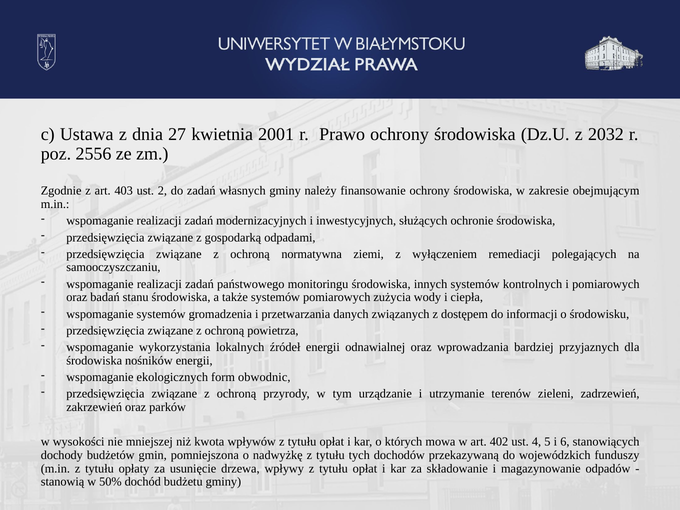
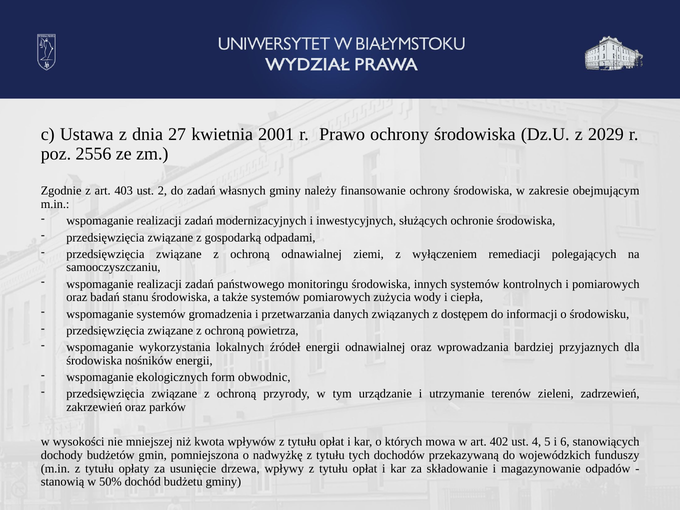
2032: 2032 -> 2029
ochroną normatywna: normatywna -> odnawialnej
